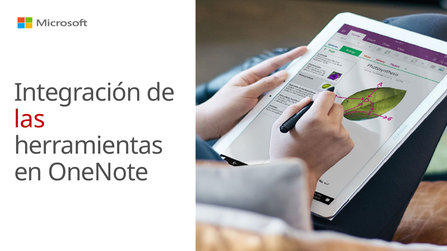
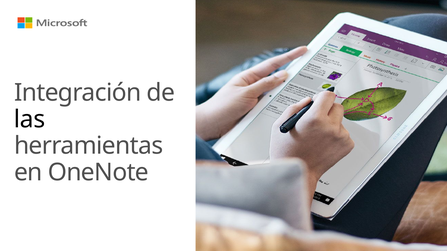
las colour: red -> black
